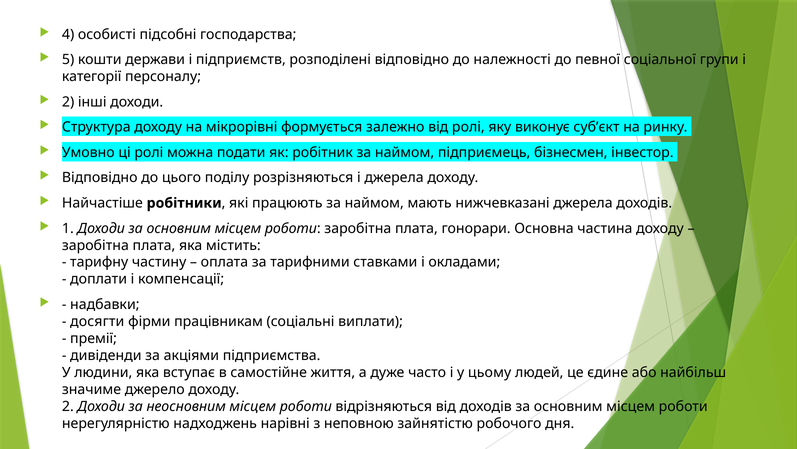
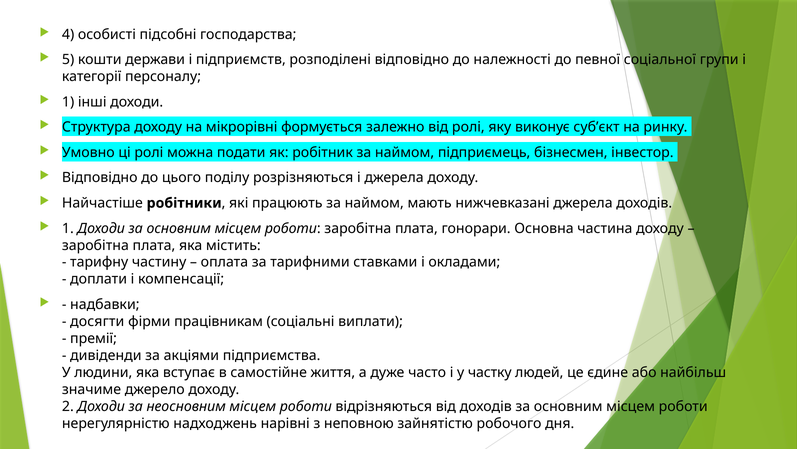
2 at (68, 102): 2 -> 1
цьому: цьому -> частку
